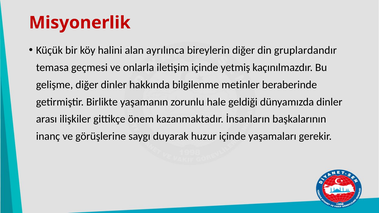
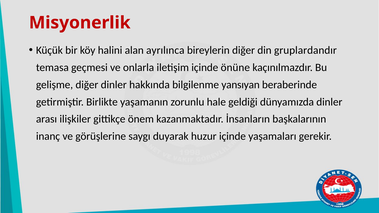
yetmiş: yetmiş -> önüne
metinler: metinler -> yansıyan
